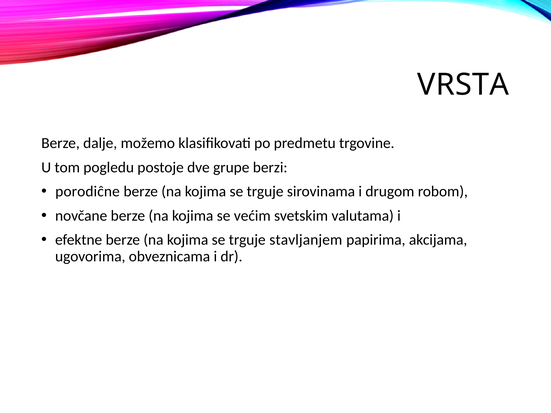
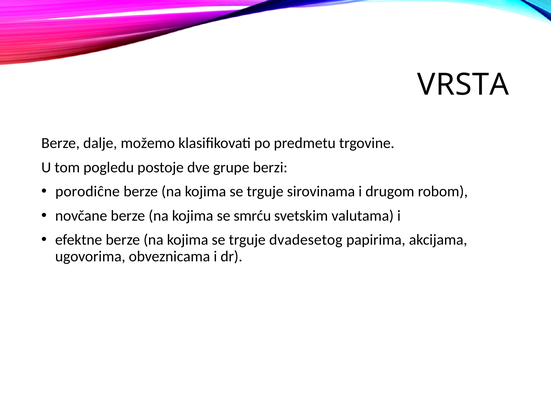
većim: većim -> smrću
stavljanjem: stavljanjem -> dvadesetog
